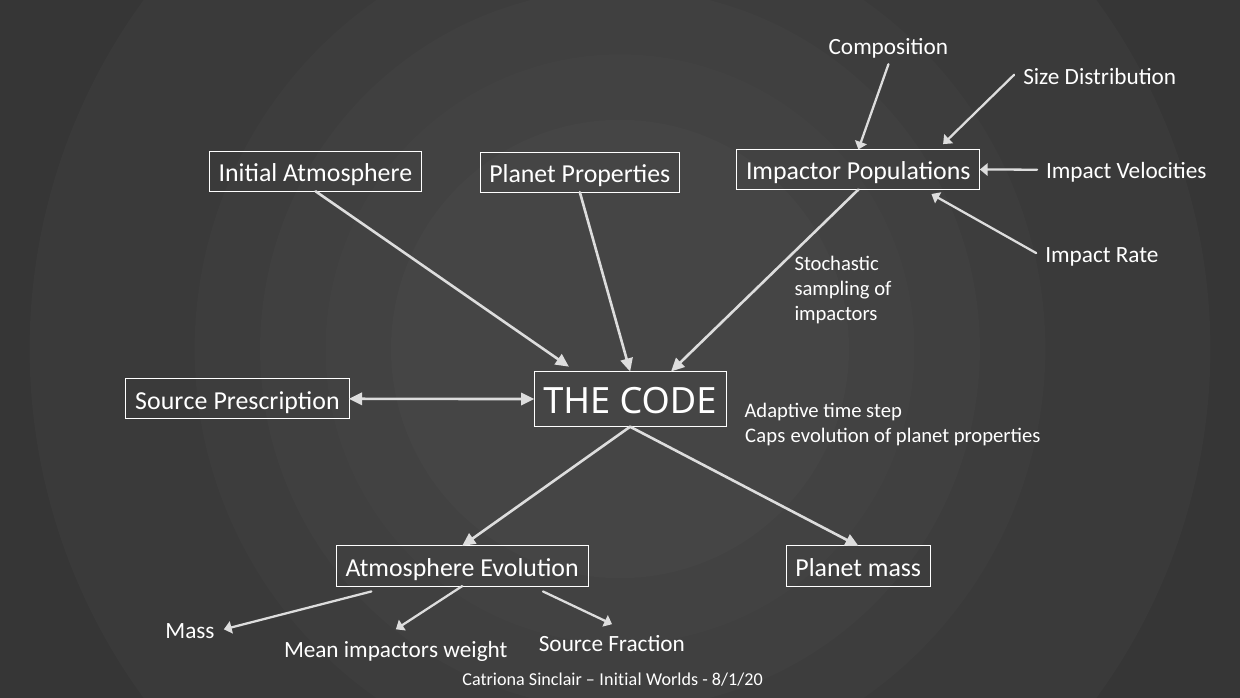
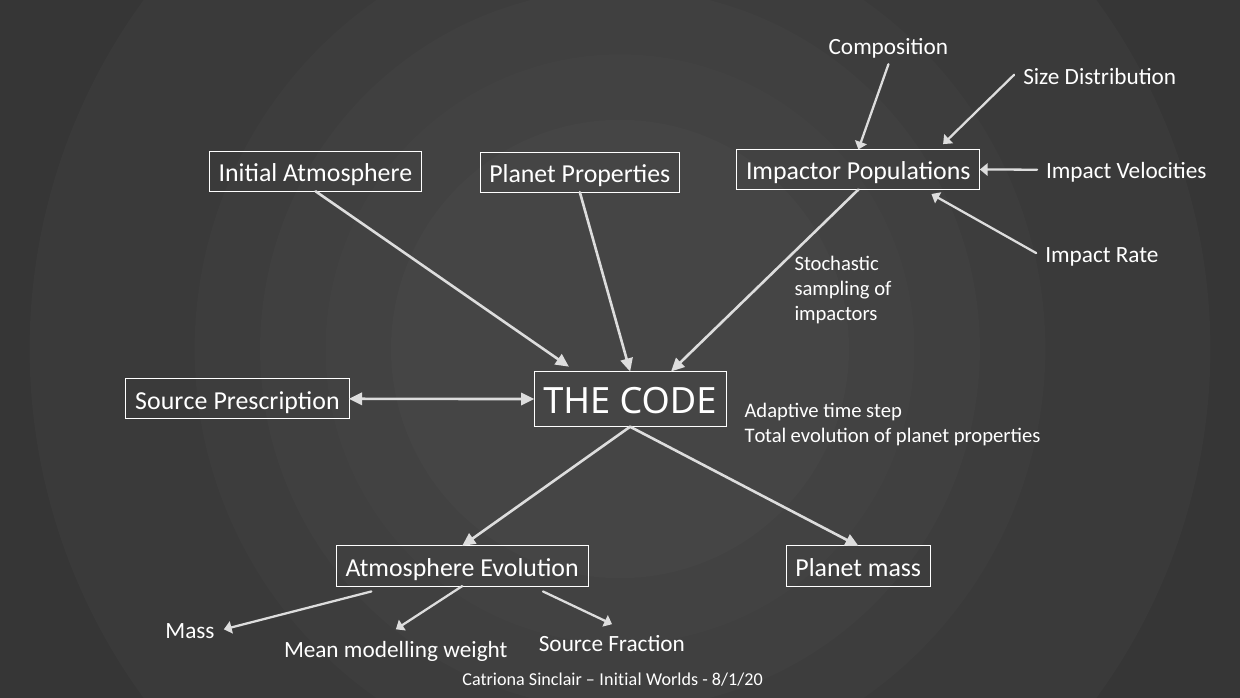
Caps: Caps -> Total
Mean impactors: impactors -> modelling
